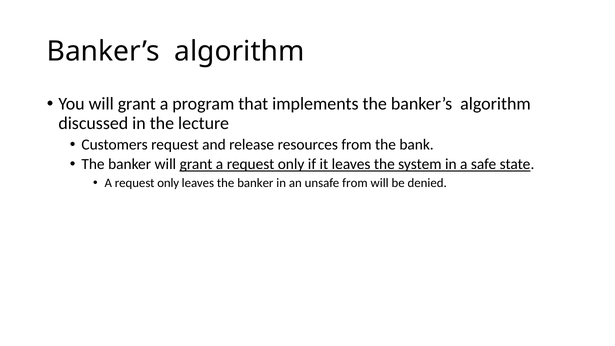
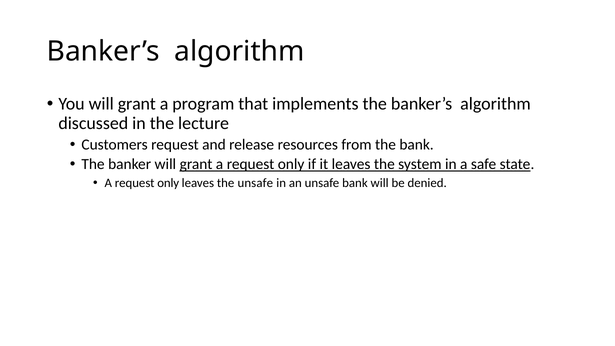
leaves the banker: banker -> unsafe
unsafe from: from -> bank
